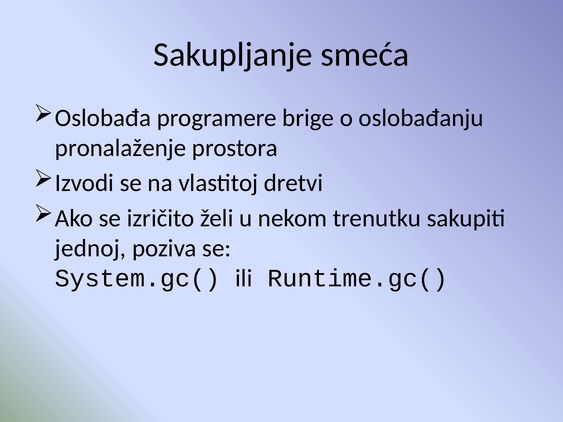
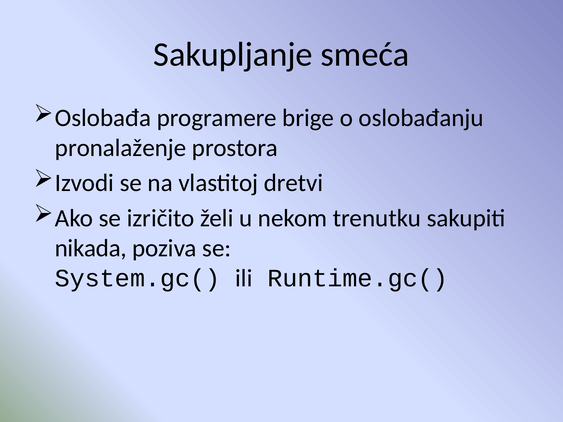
jednoj: jednoj -> nikada
